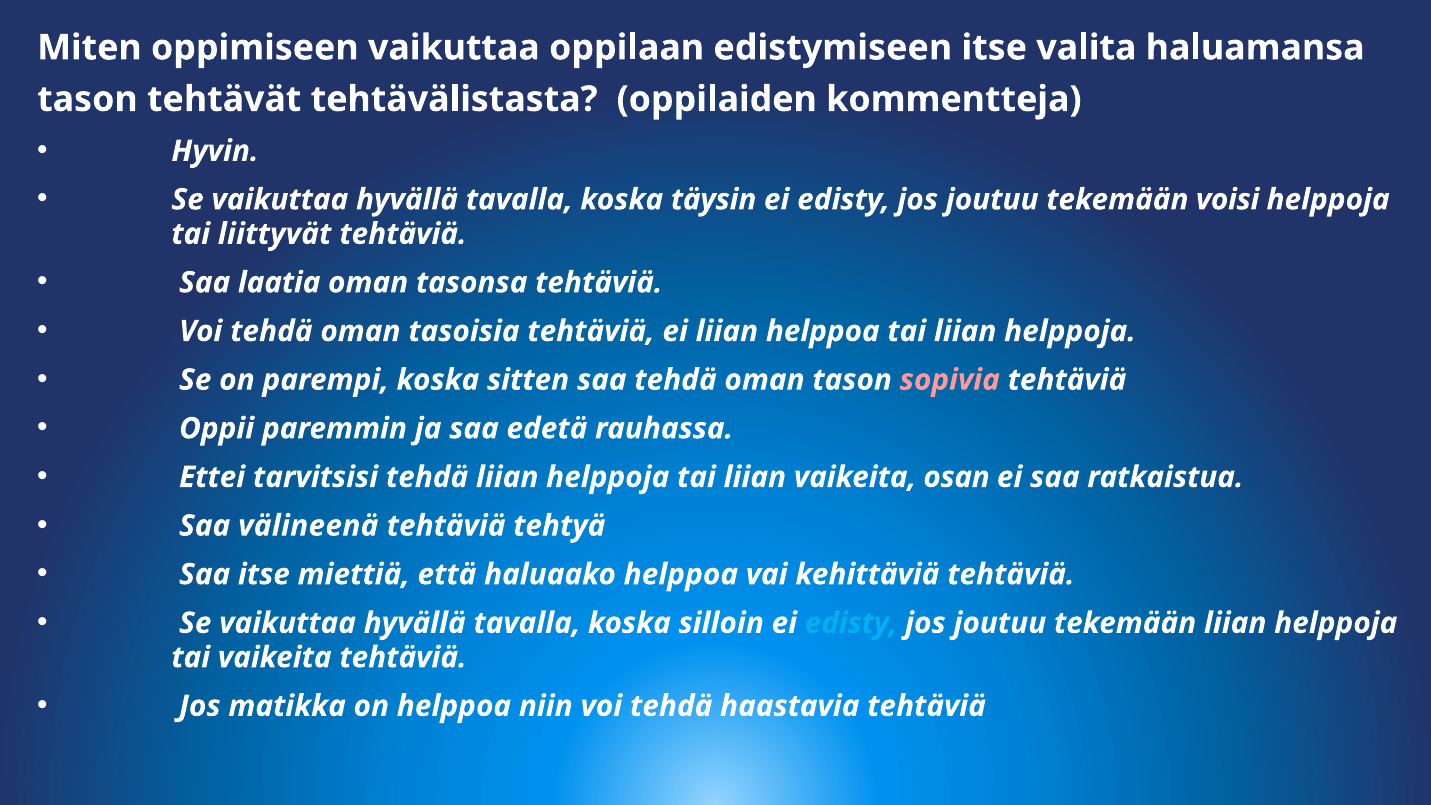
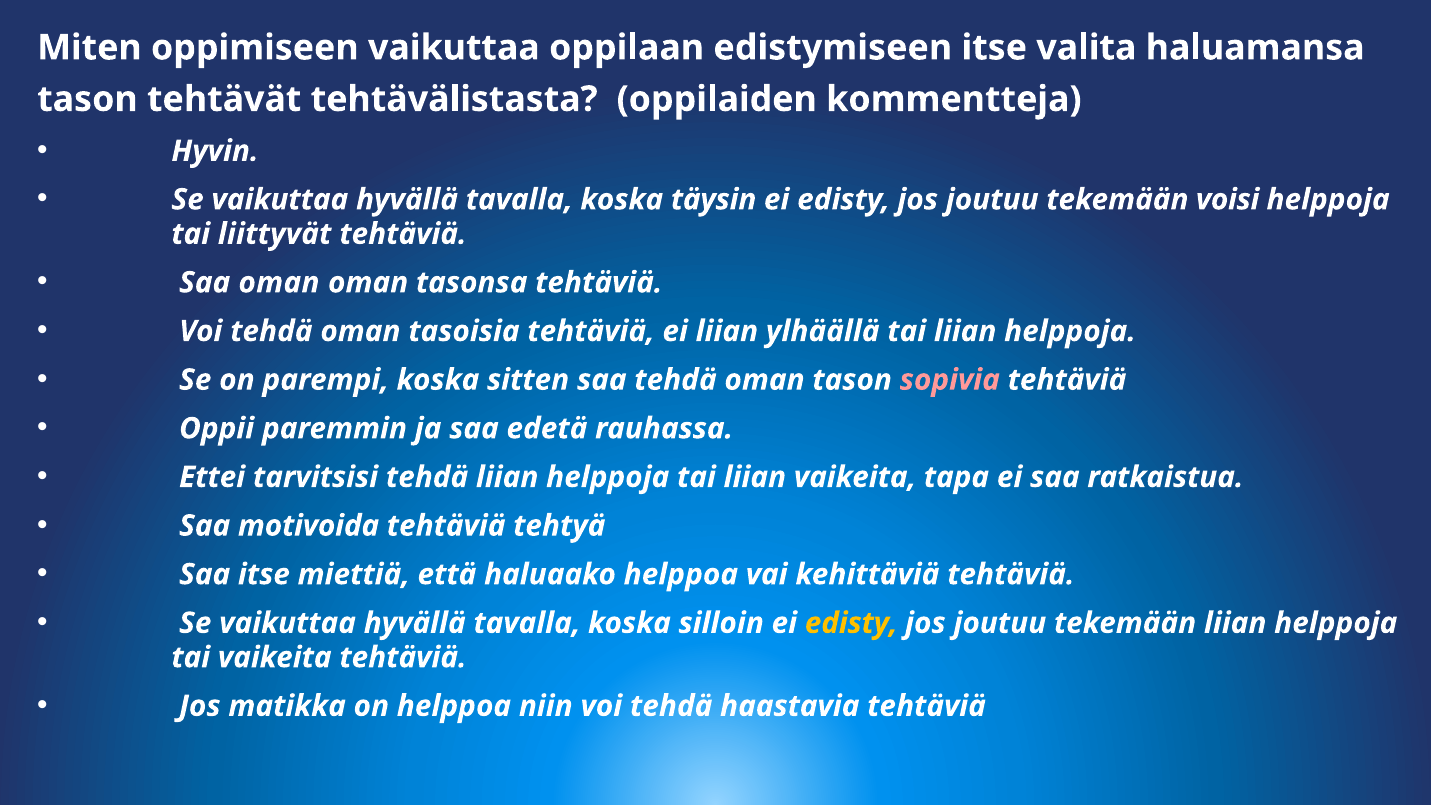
Saa laatia: laatia -> oman
liian helppoa: helppoa -> ylhäällä
osan: osan -> tapa
välineenä: välineenä -> motivoida
edisty at (851, 623) colour: light blue -> yellow
